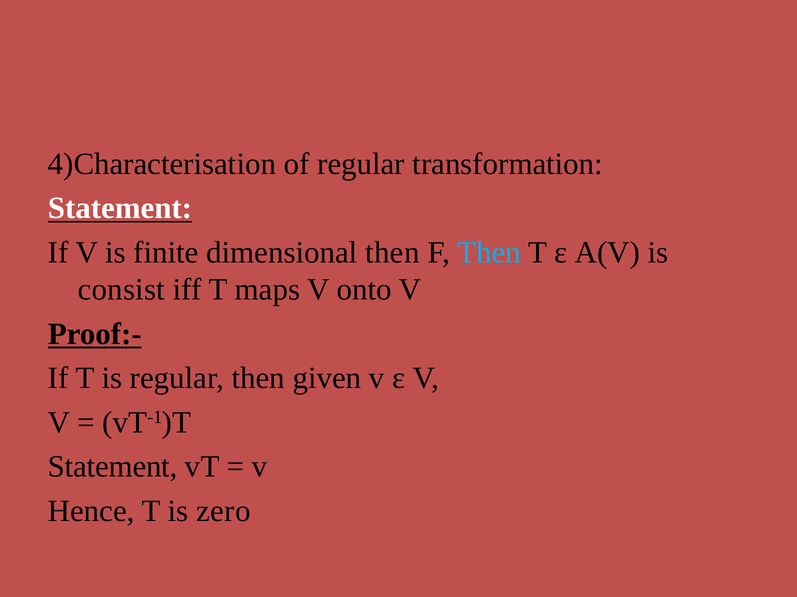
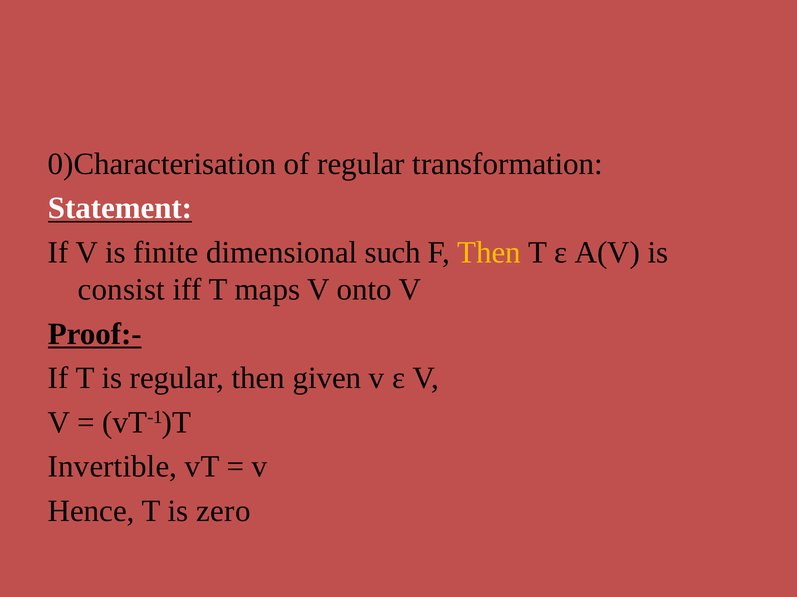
4)Characterisation: 4)Characterisation -> 0)Characterisation
dimensional then: then -> such
Then at (489, 253) colour: light blue -> yellow
Statement at (113, 467): Statement -> Invertible
